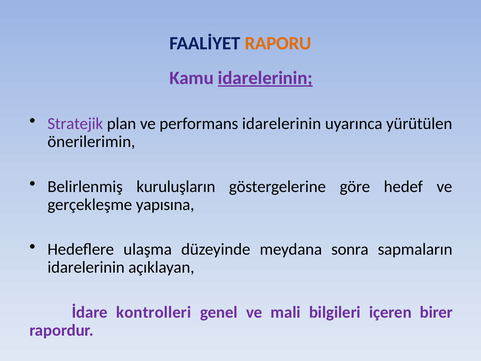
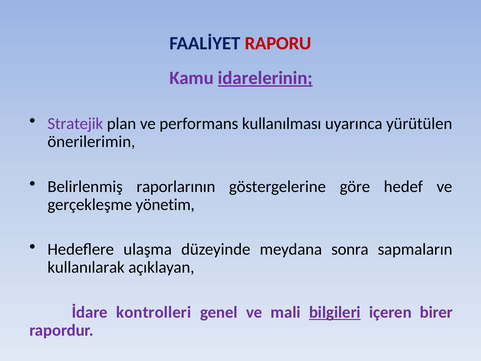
RAPORU colour: orange -> red
performans idarelerinin: idarelerinin -> kullanılması
kuruluşların: kuruluşların -> raporlarının
yapısına: yapısına -> yönetim
idarelerinin at (86, 267): idarelerinin -> kullanılarak
bilgileri underline: none -> present
